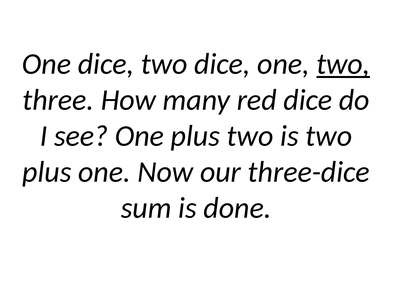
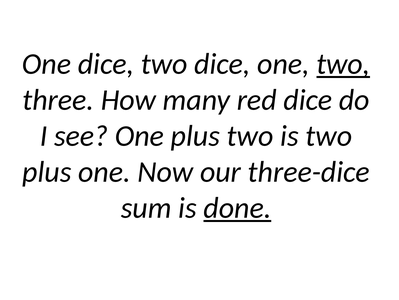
done underline: none -> present
